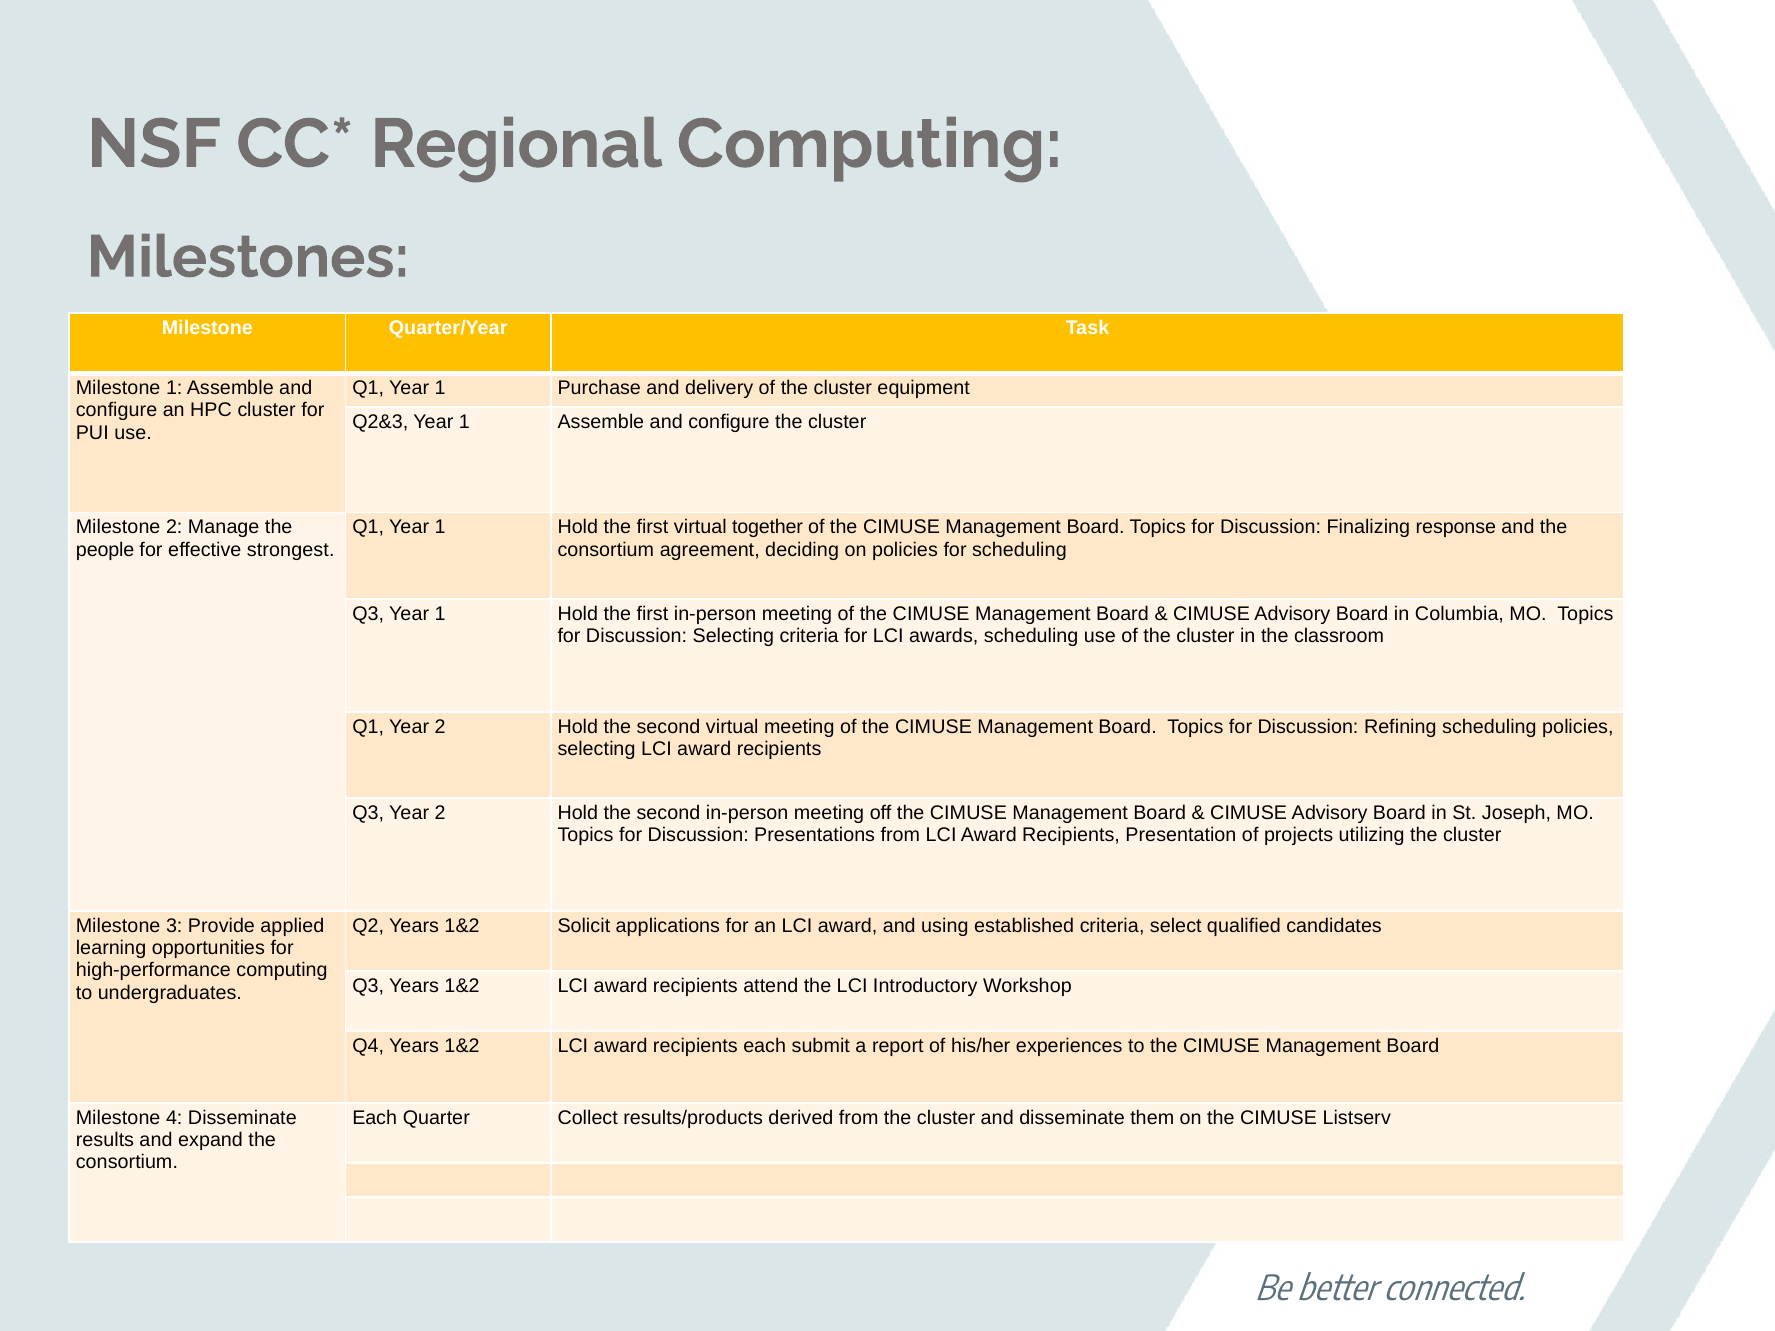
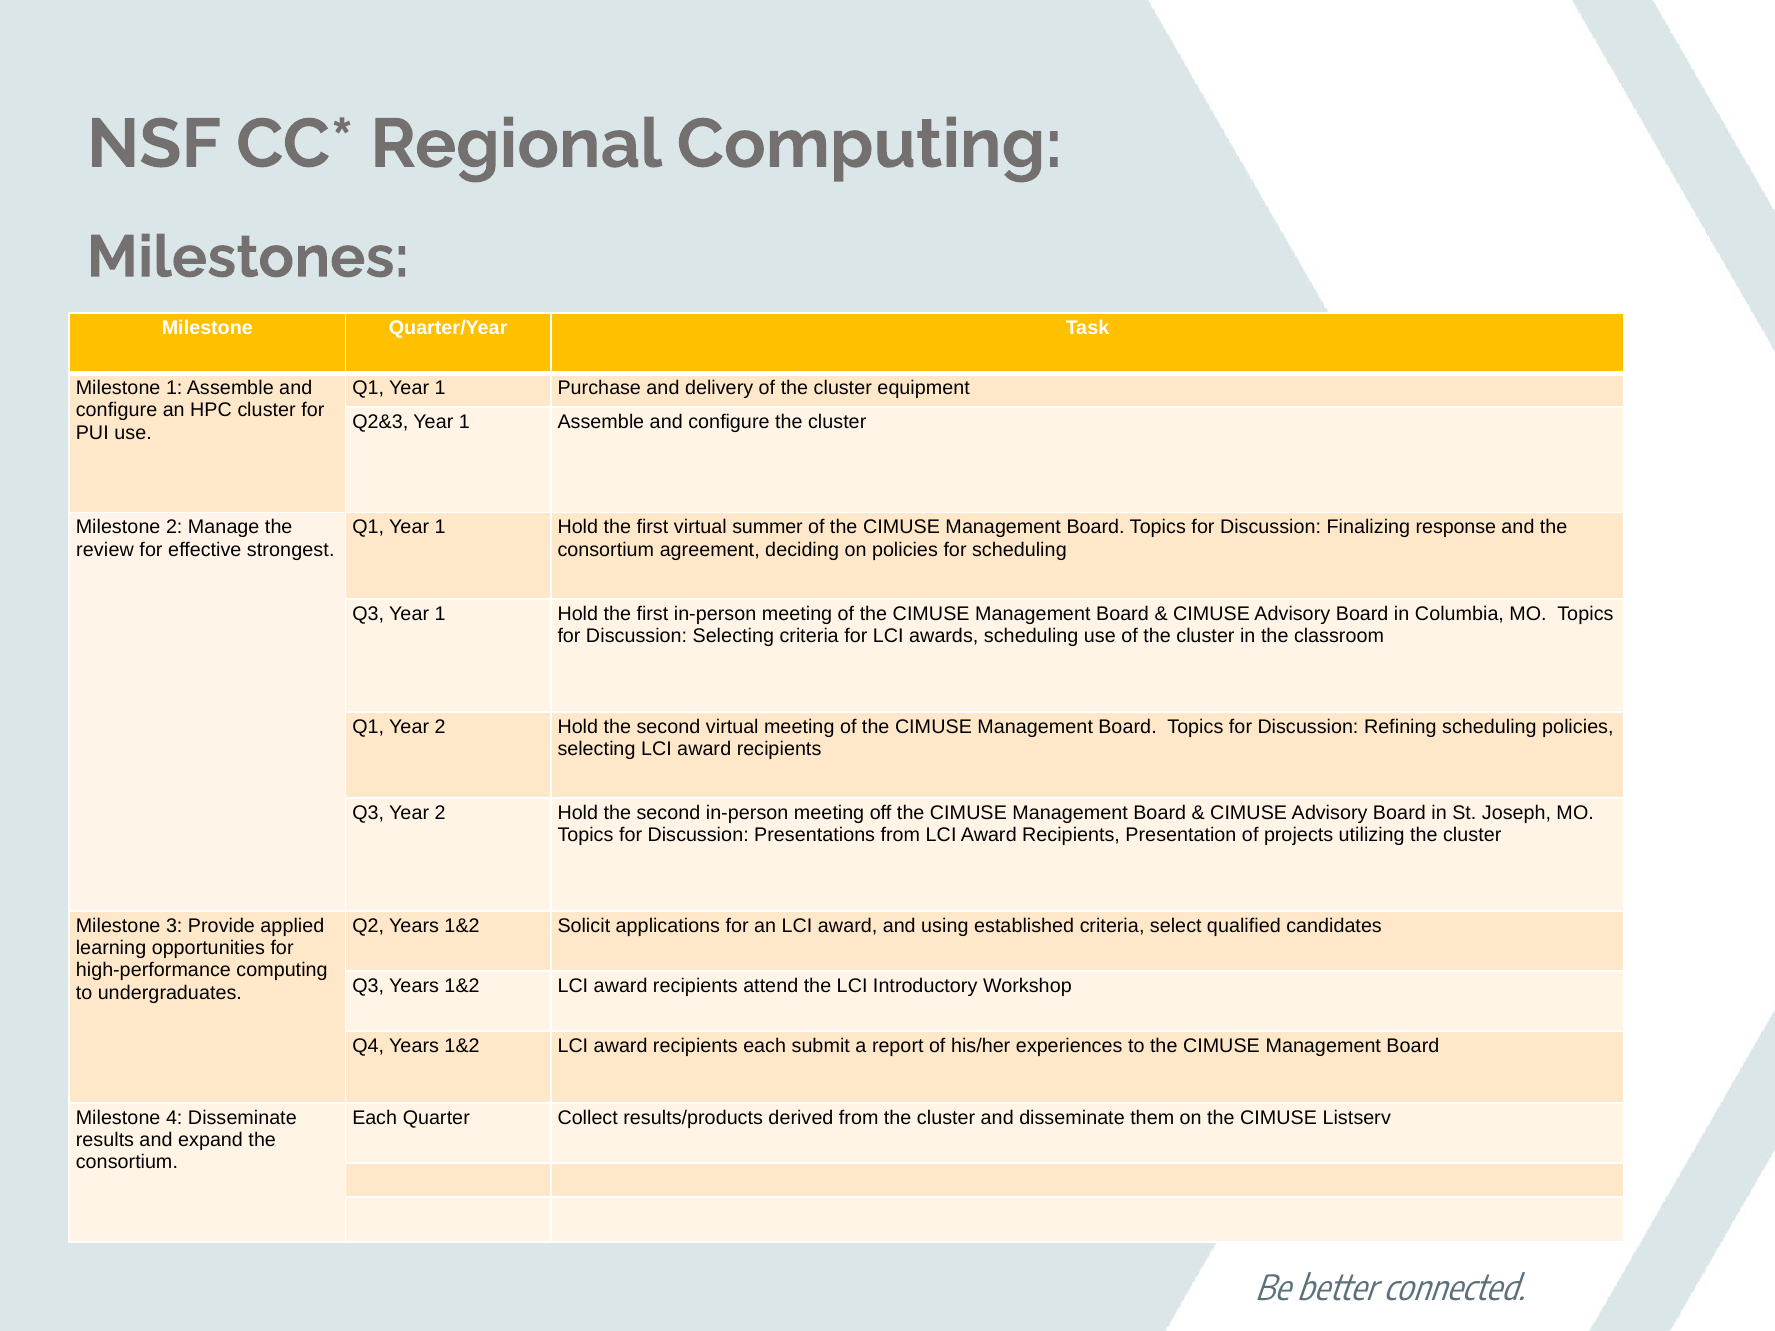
together: together -> summer
people: people -> review
